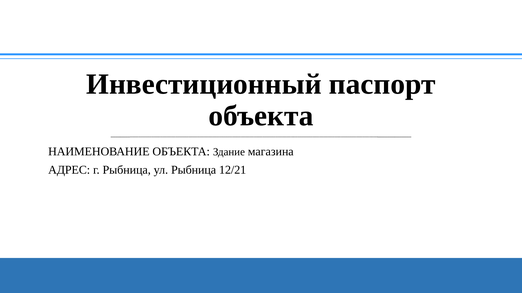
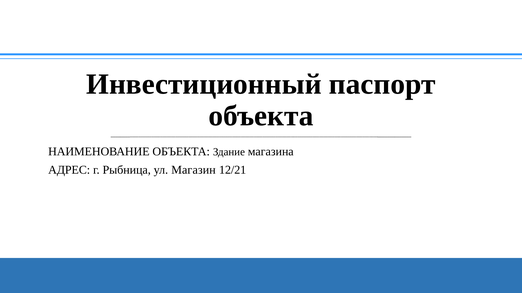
ул Рыбница: Рыбница -> Магазин
